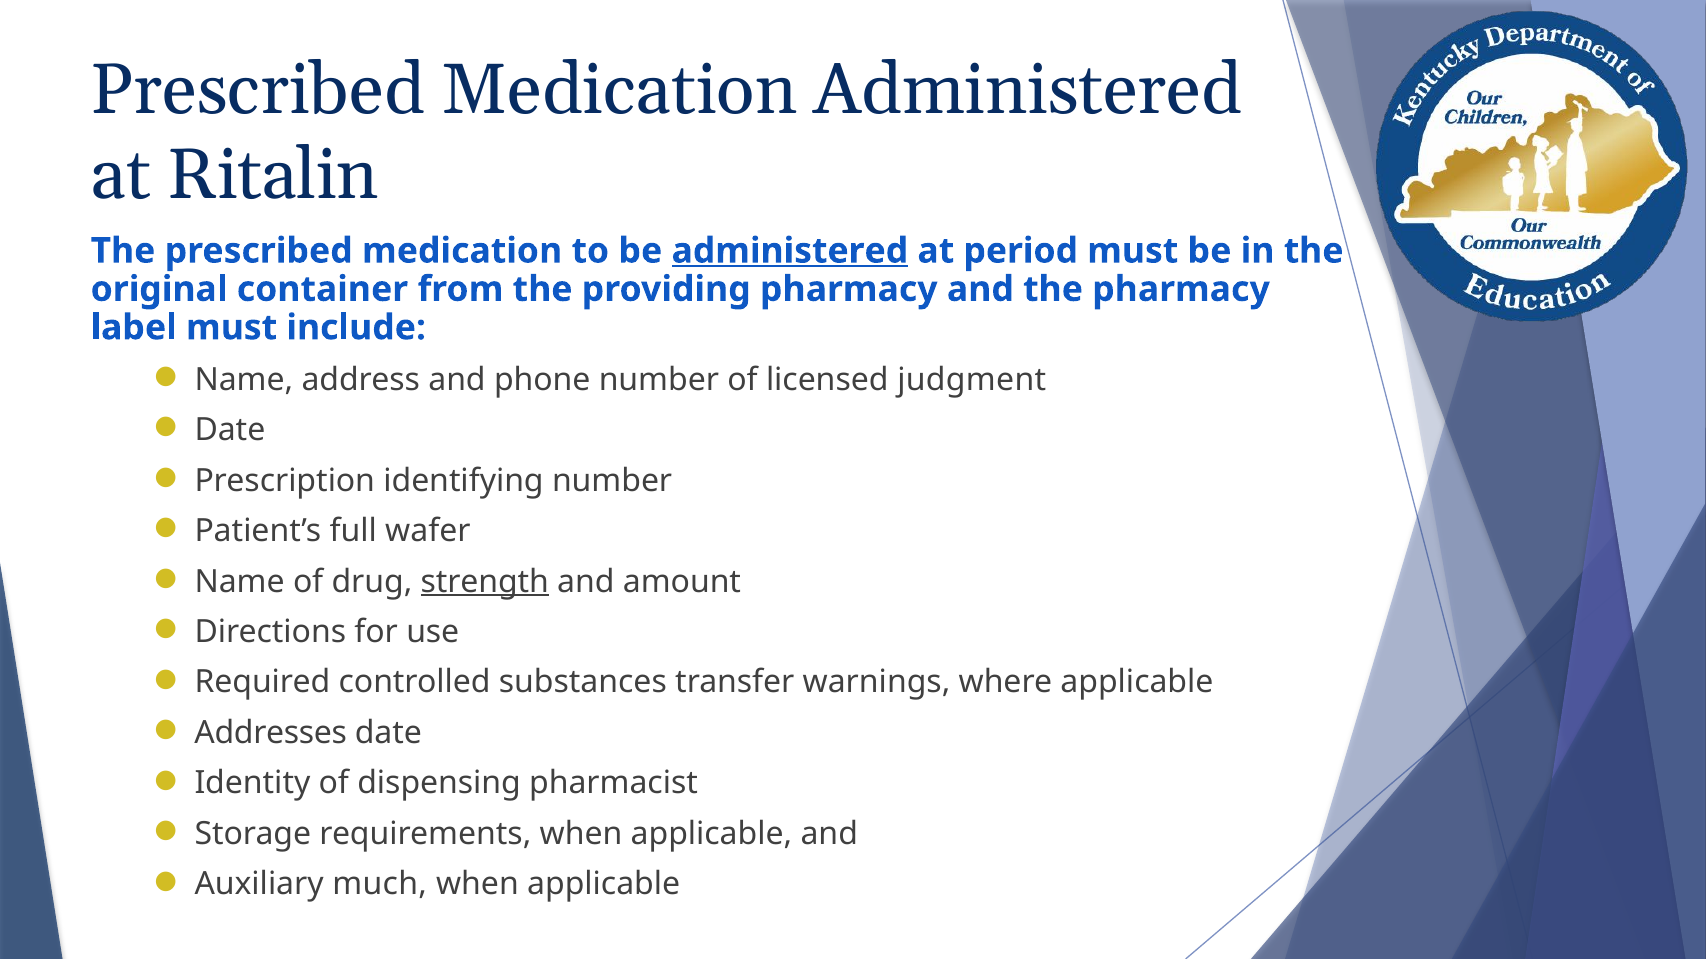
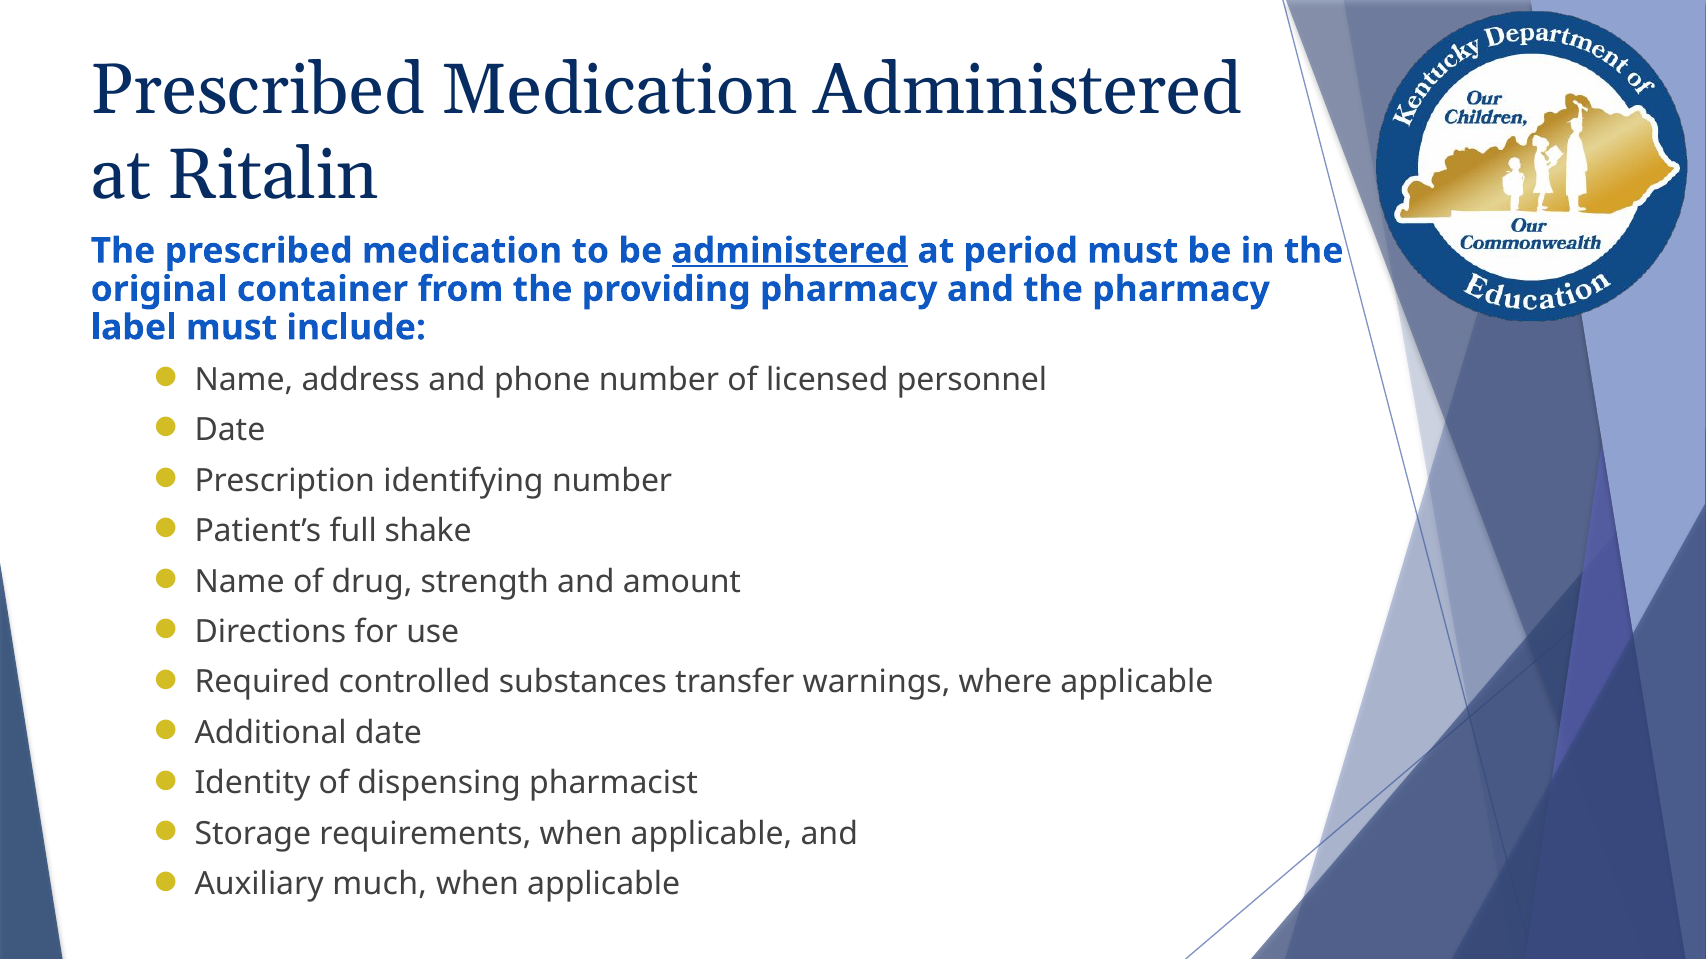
judgment: judgment -> personnel
wafer: wafer -> shake
strength underline: present -> none
Addresses: Addresses -> Additional
